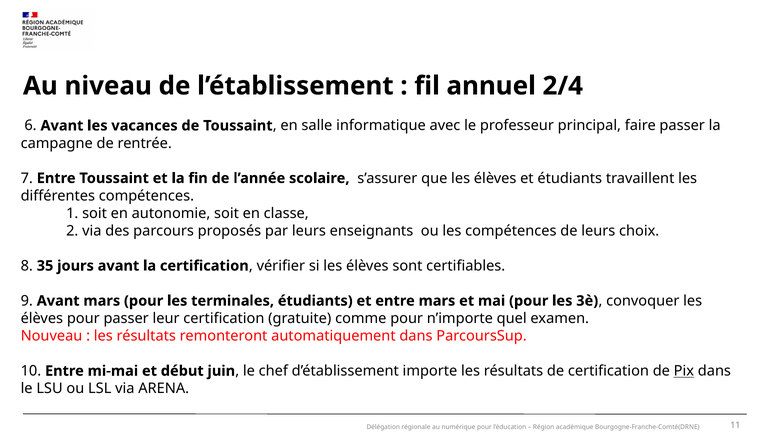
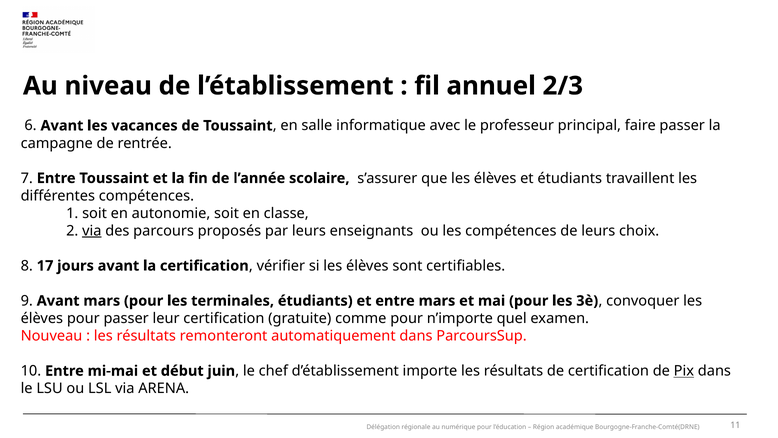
2/4: 2/4 -> 2/3
via at (92, 231) underline: none -> present
35: 35 -> 17
